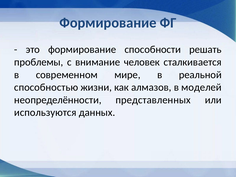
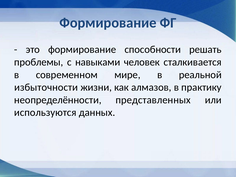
внимание: внимание -> навыками
способностью: способностью -> избыточности
моделей: моделей -> практику
